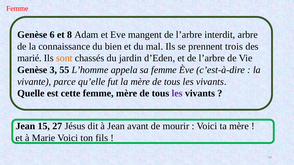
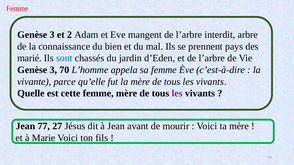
6 at (52, 35): 6 -> 3
8: 8 -> 2
trois: trois -> pays
sont colour: orange -> blue
55: 55 -> 70
15: 15 -> 77
